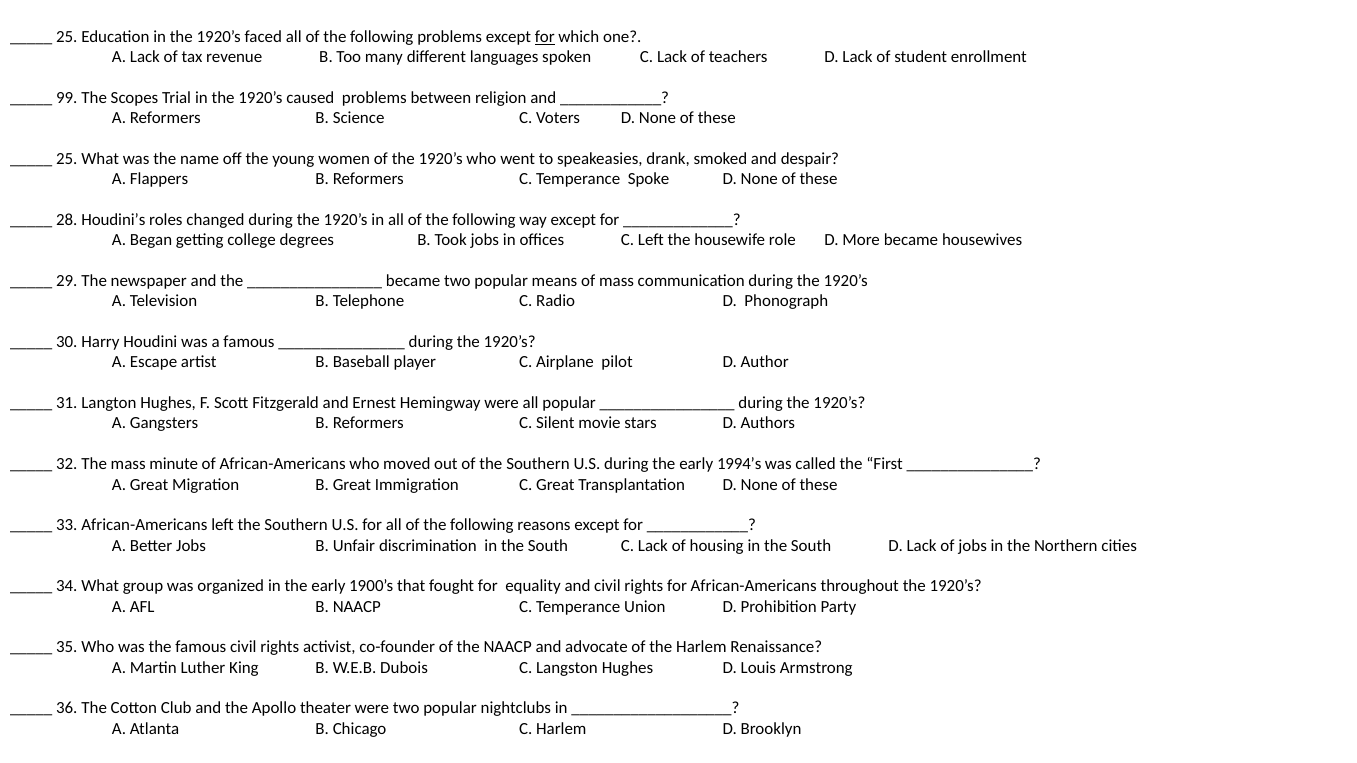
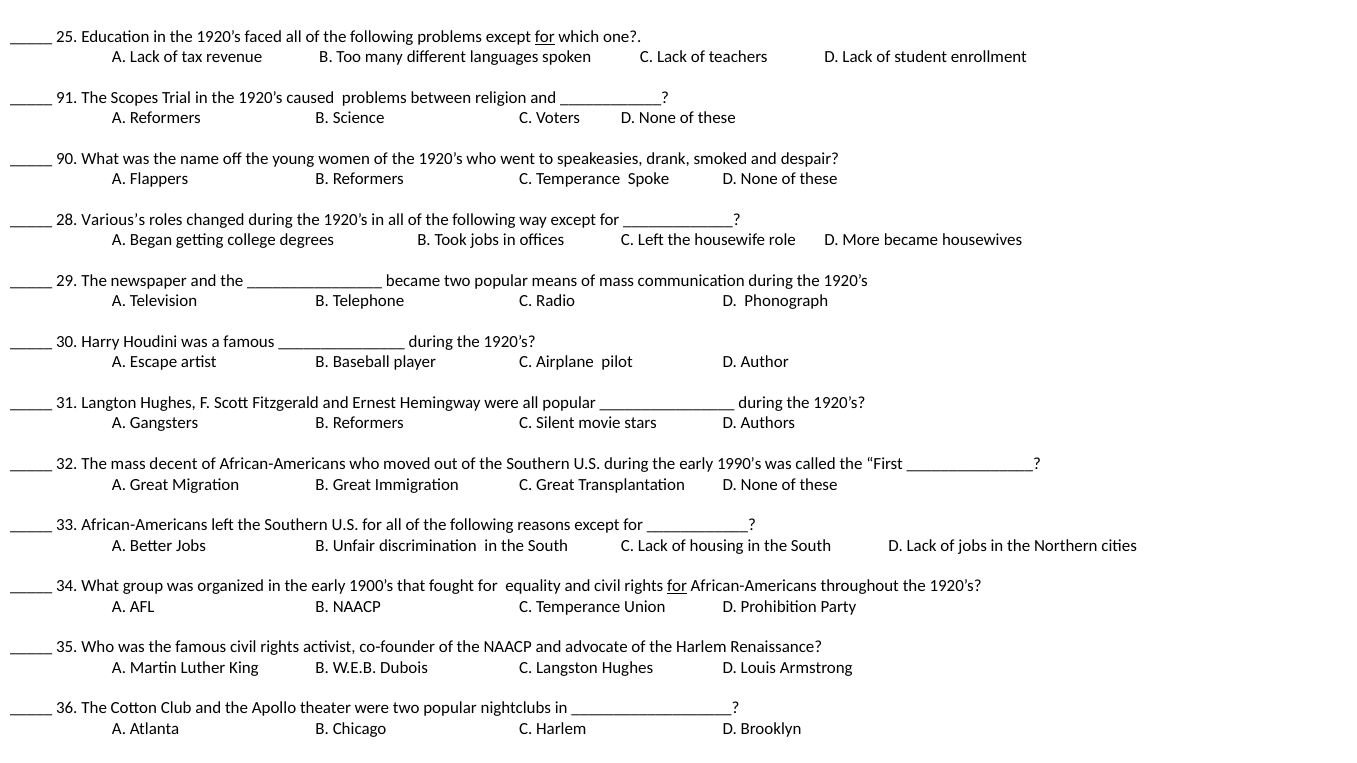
99: 99 -> 91
25 at (67, 159): 25 -> 90
Houdini’s: Houdini’s -> Various’s
minute: minute -> decent
1994’s: 1994’s -> 1990’s
for at (677, 586) underline: none -> present
